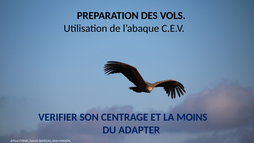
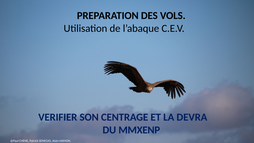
MOINS: MOINS -> DEVRA
ADAPTER: ADAPTER -> MMXENP
